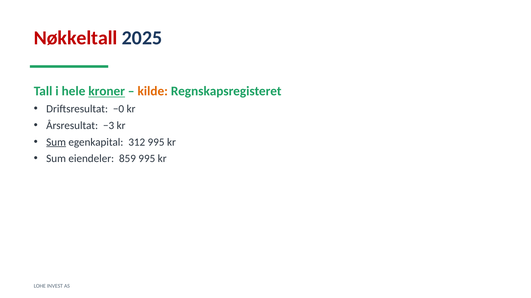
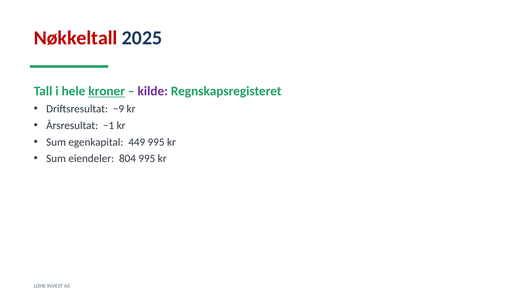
kilde colour: orange -> purple
−0: −0 -> −9
−3: −3 -> −1
Sum at (56, 142) underline: present -> none
312: 312 -> 449
859: 859 -> 804
